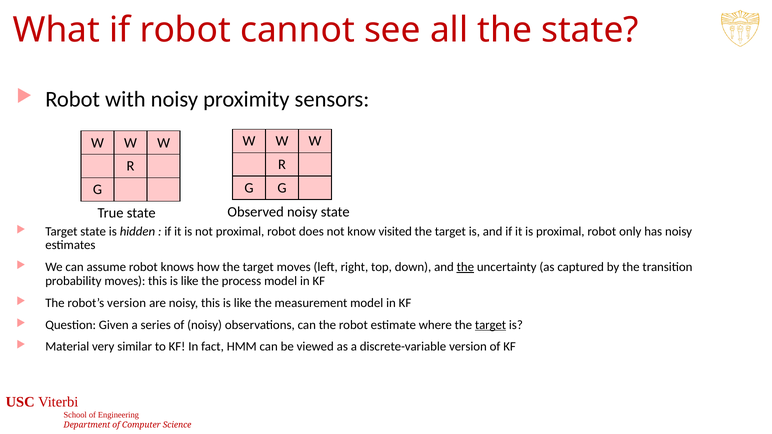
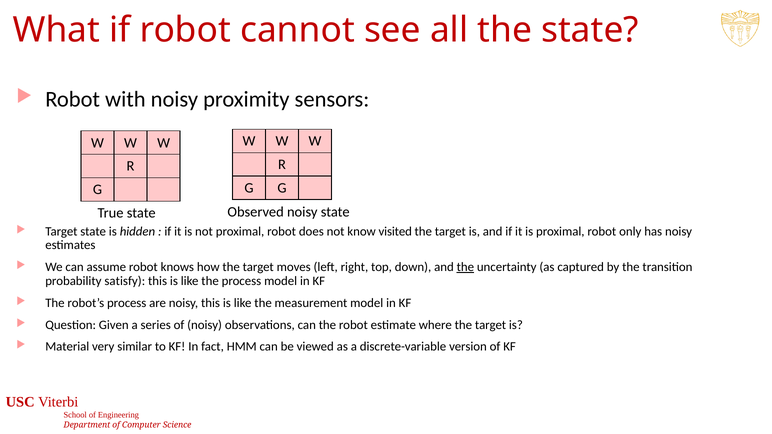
probability moves: moves -> satisfy
robot’s version: version -> process
target at (491, 325) underline: present -> none
